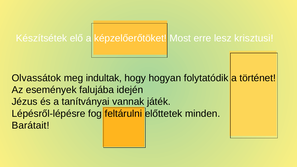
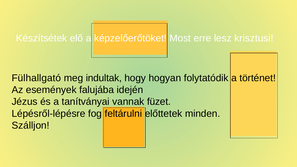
Olvassátok: Olvassátok -> Fülhallgató
játék: játék -> füzet
Barátait: Barátait -> Szálljon
